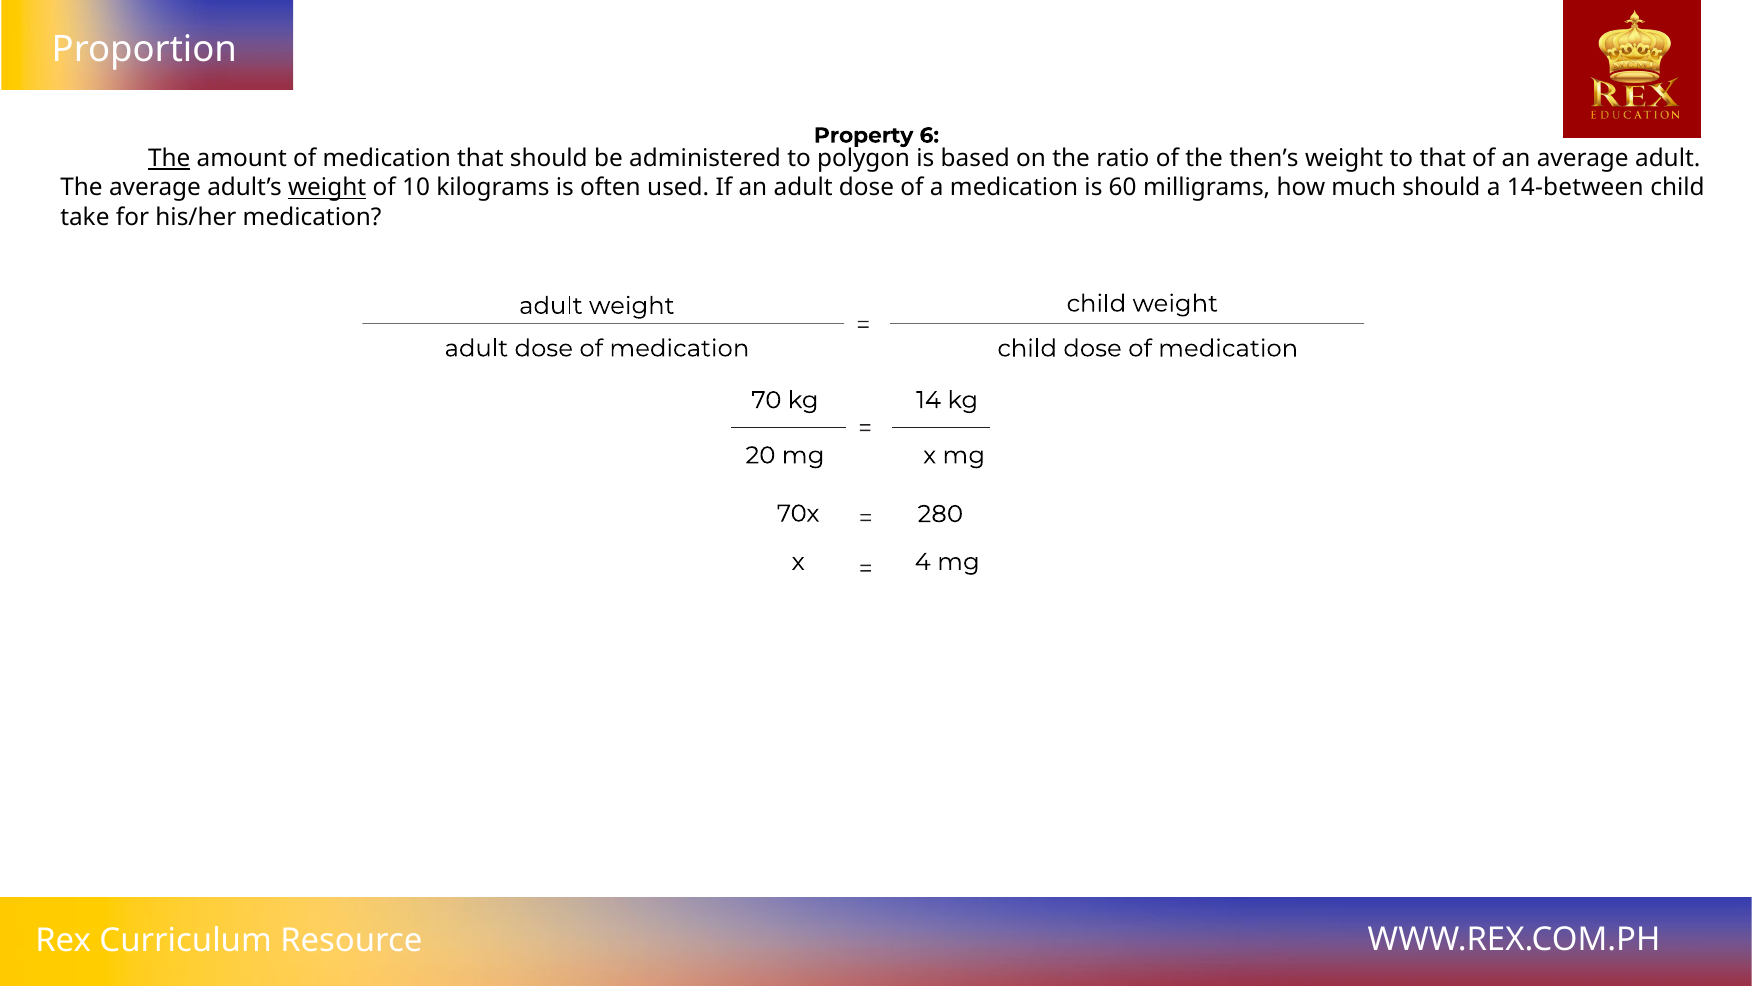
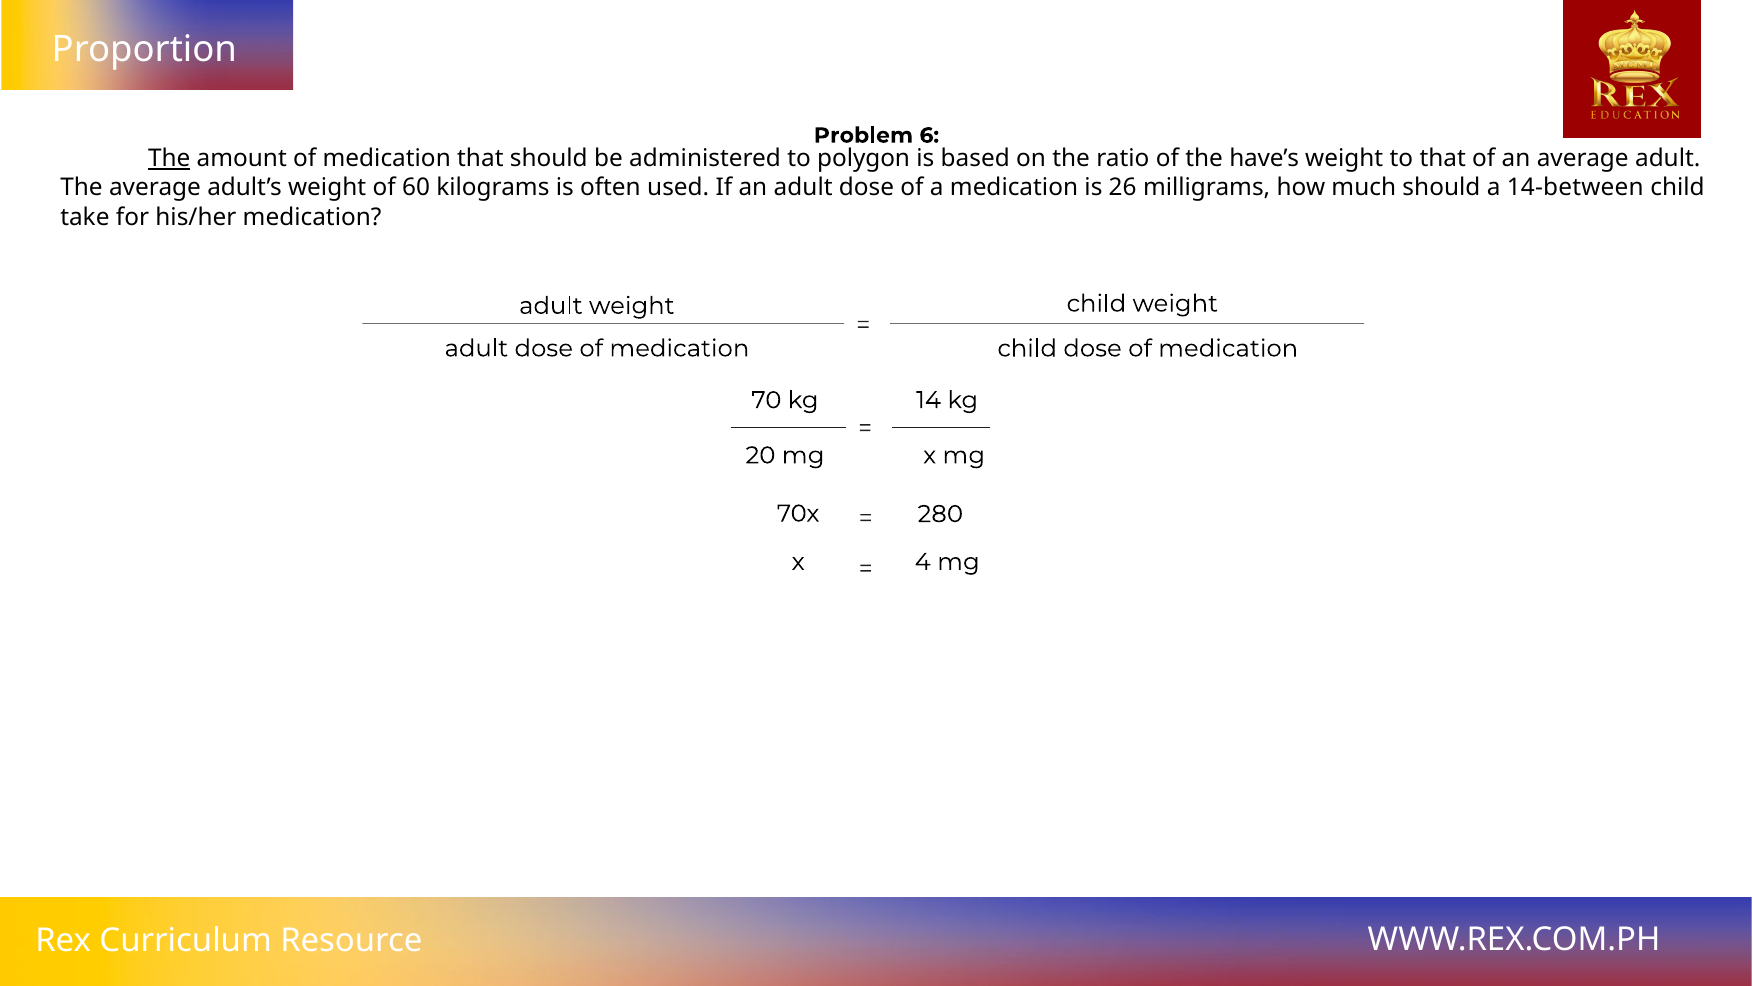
Property: Property -> Problem
then’s: then’s -> have’s
weight at (327, 188) underline: present -> none
10: 10 -> 60
60: 60 -> 26
